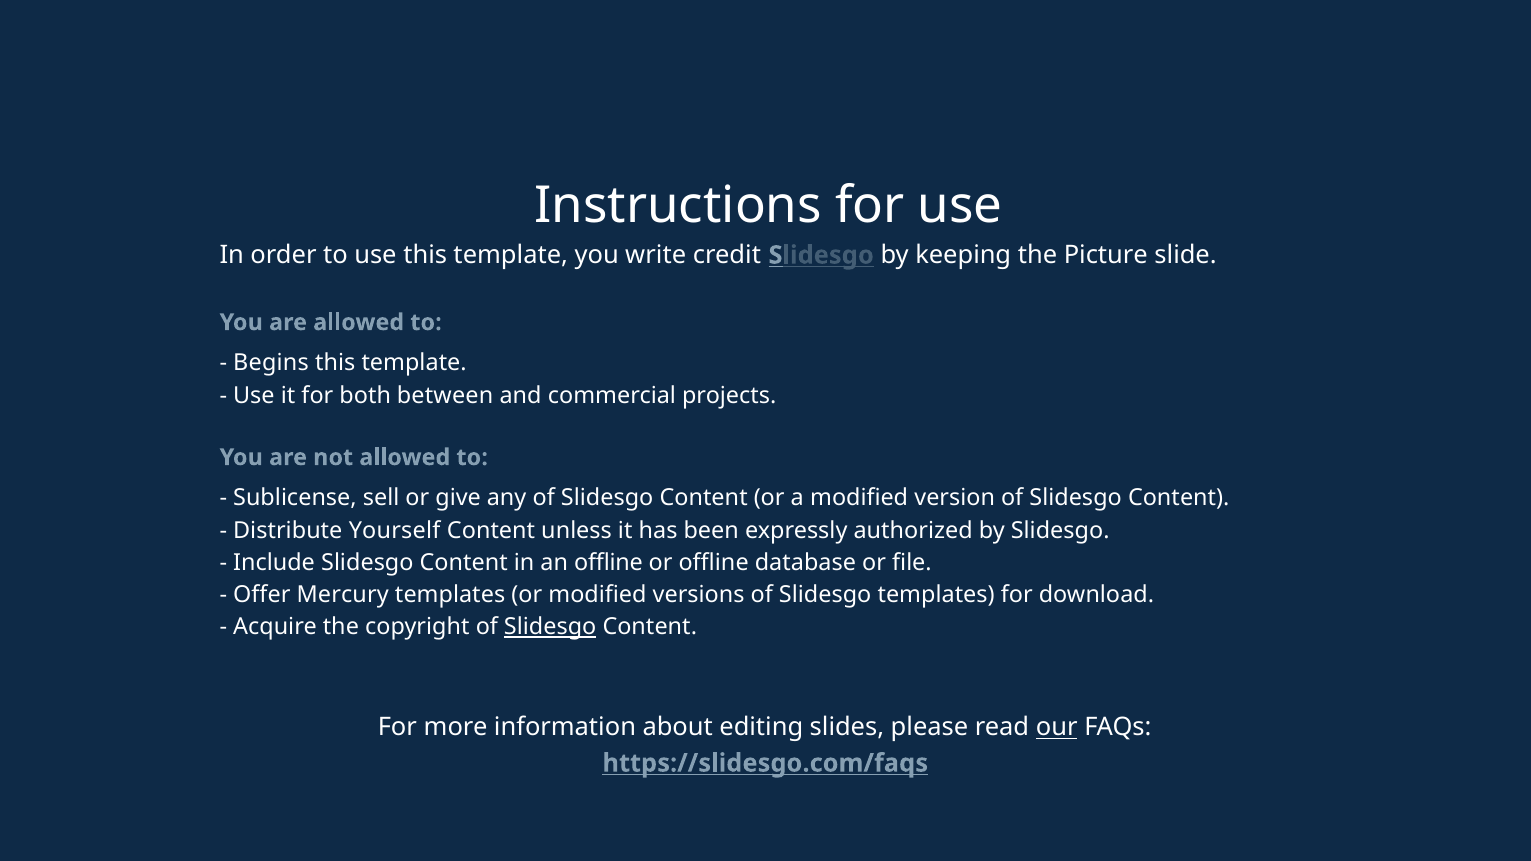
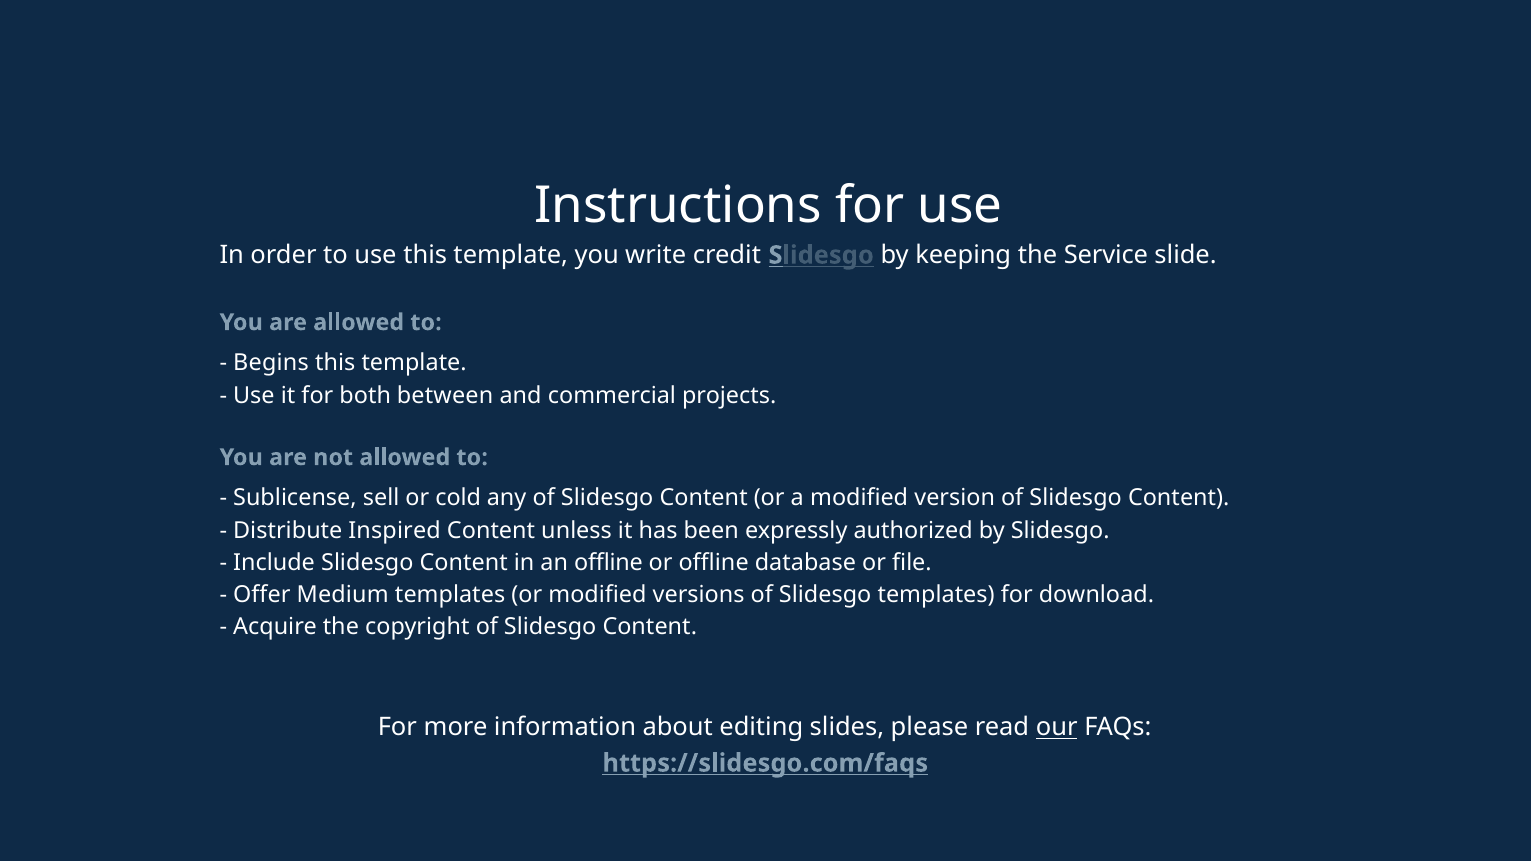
Picture: Picture -> Service
give: give -> cold
Yourself: Yourself -> Inspired
Mercury: Mercury -> Medium
Slidesgo at (550, 627) underline: present -> none
